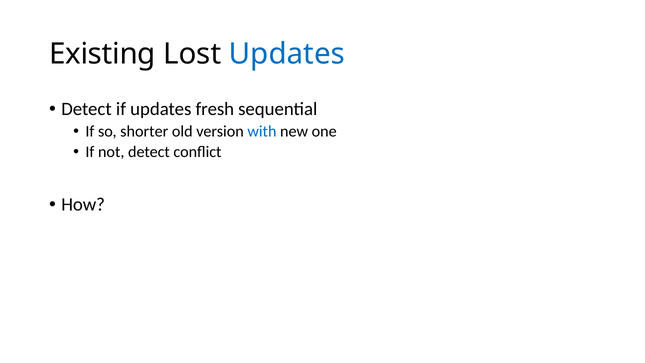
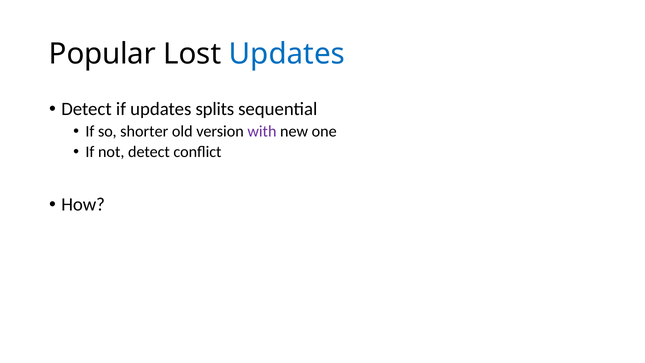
Existing: Existing -> Popular
fresh: fresh -> splits
with colour: blue -> purple
